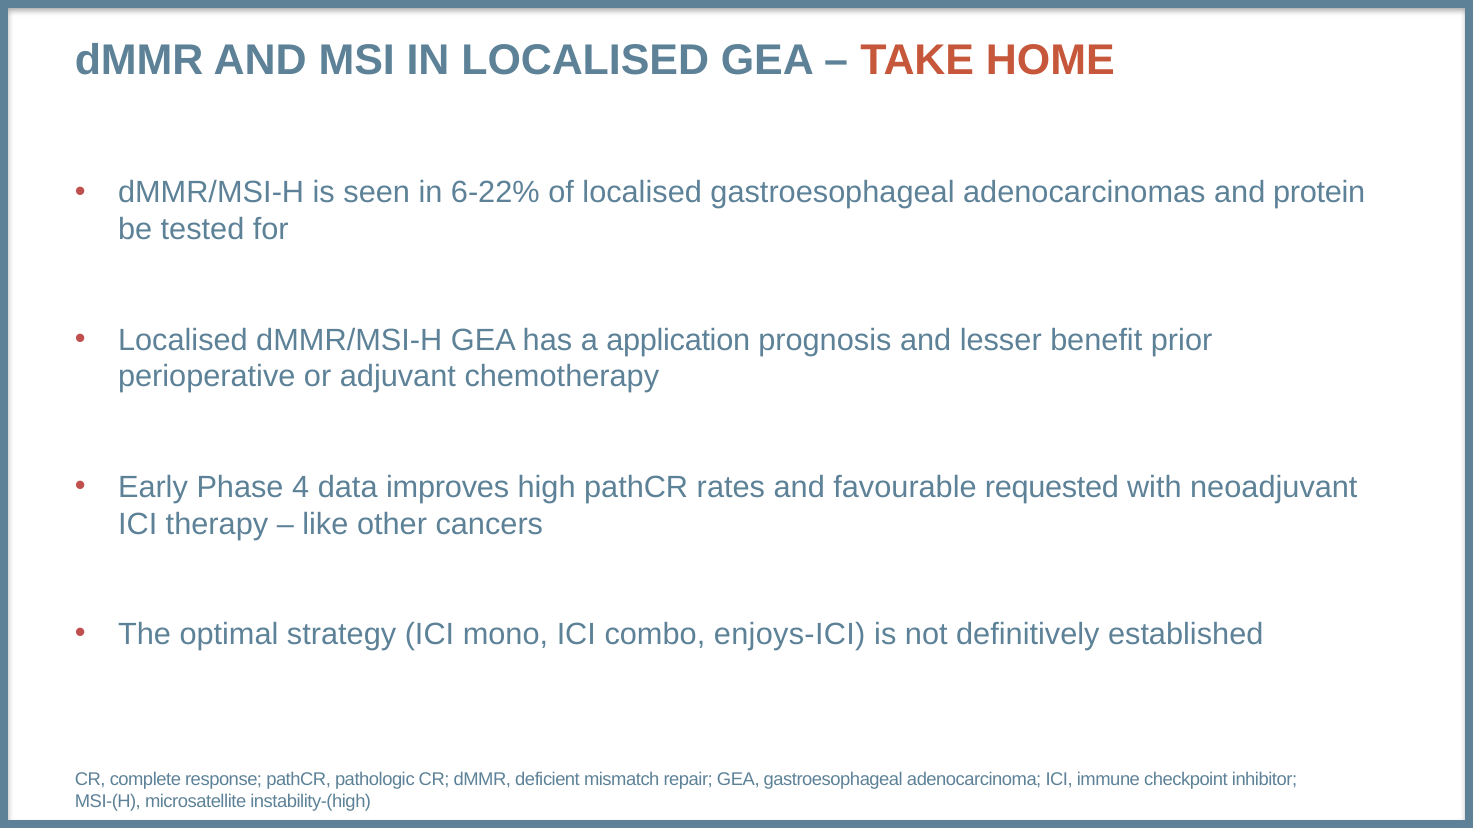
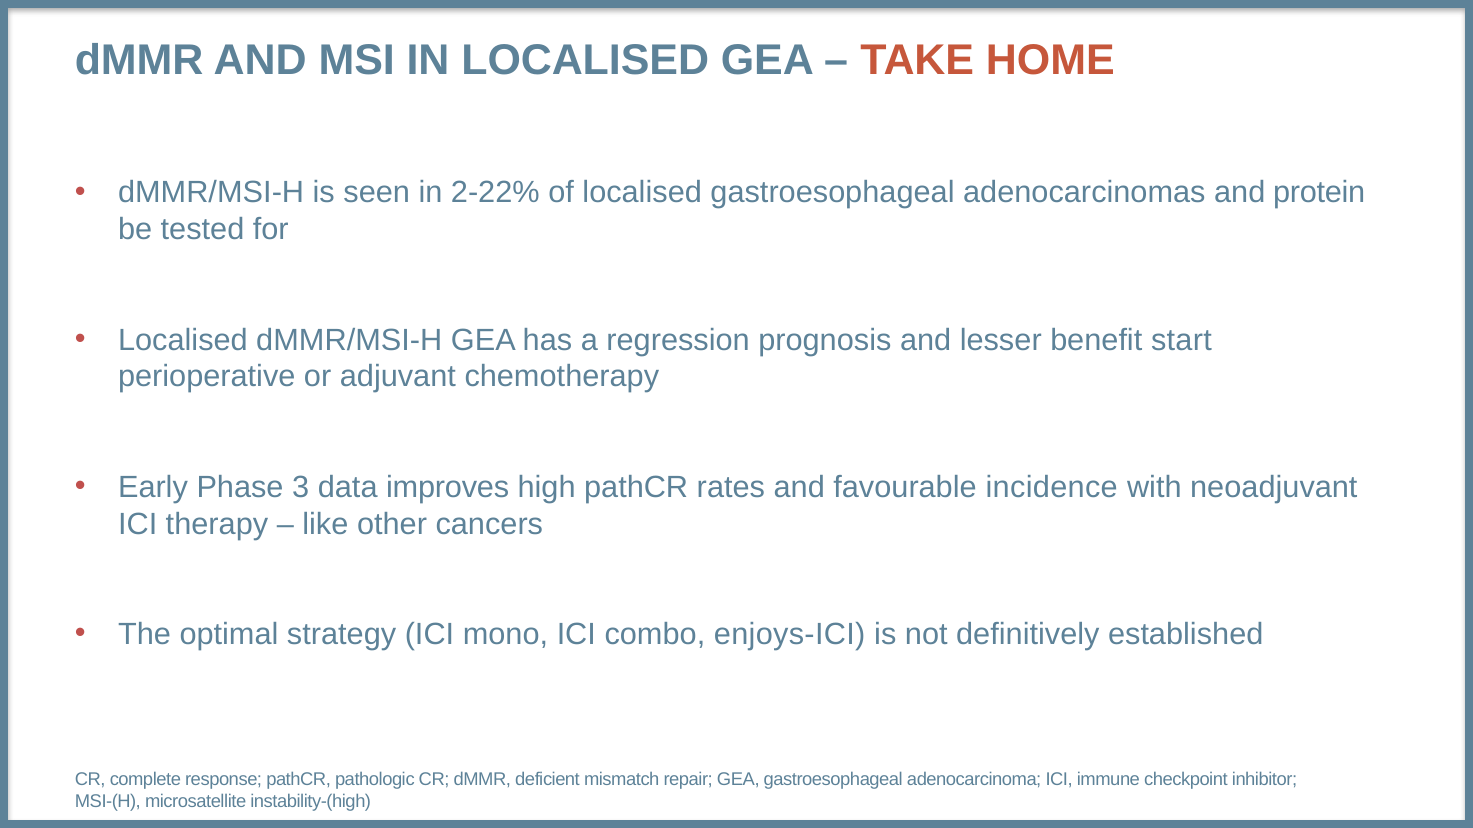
6-22%: 6-22% -> 2-22%
application: application -> regression
prior: prior -> start
4: 4 -> 3
requested: requested -> incidence
